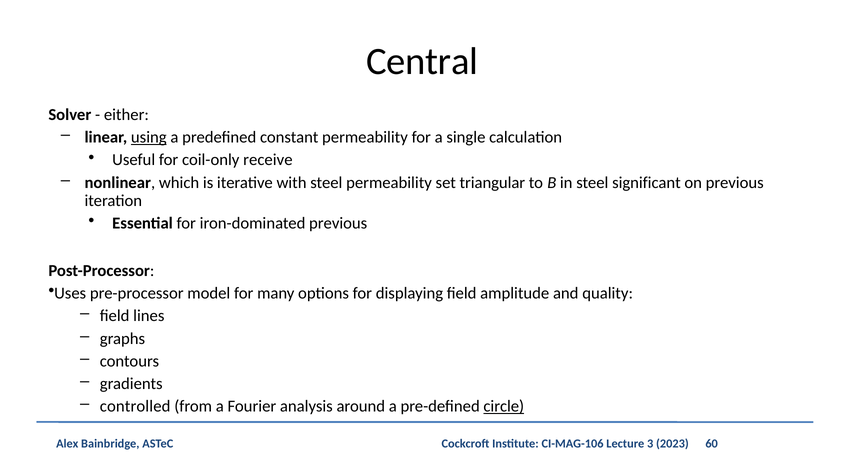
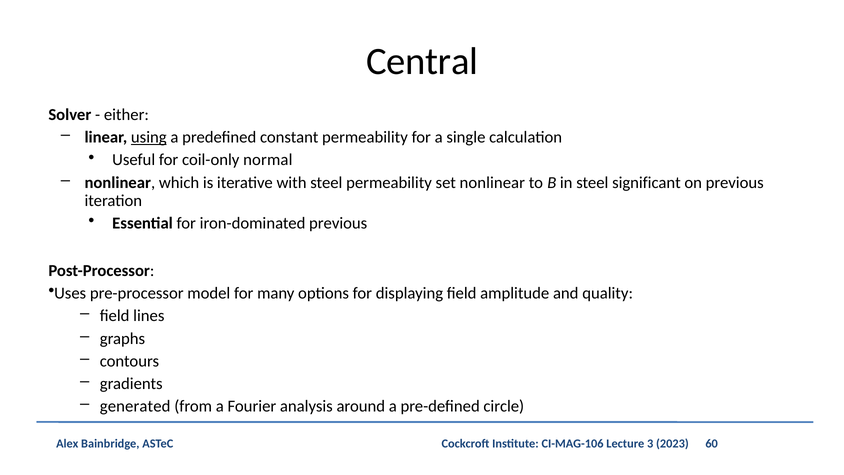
receive: receive -> normal
set triangular: triangular -> nonlinear
controlled: controlled -> generated
circle underline: present -> none
